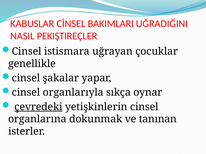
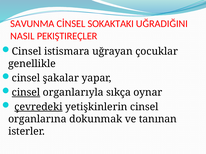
KABUSLAR: KABUSLAR -> SAVUNMA
BAKIMLARI: BAKIMLARI -> SOKAKTAKI
cinsel at (26, 93) underline: none -> present
